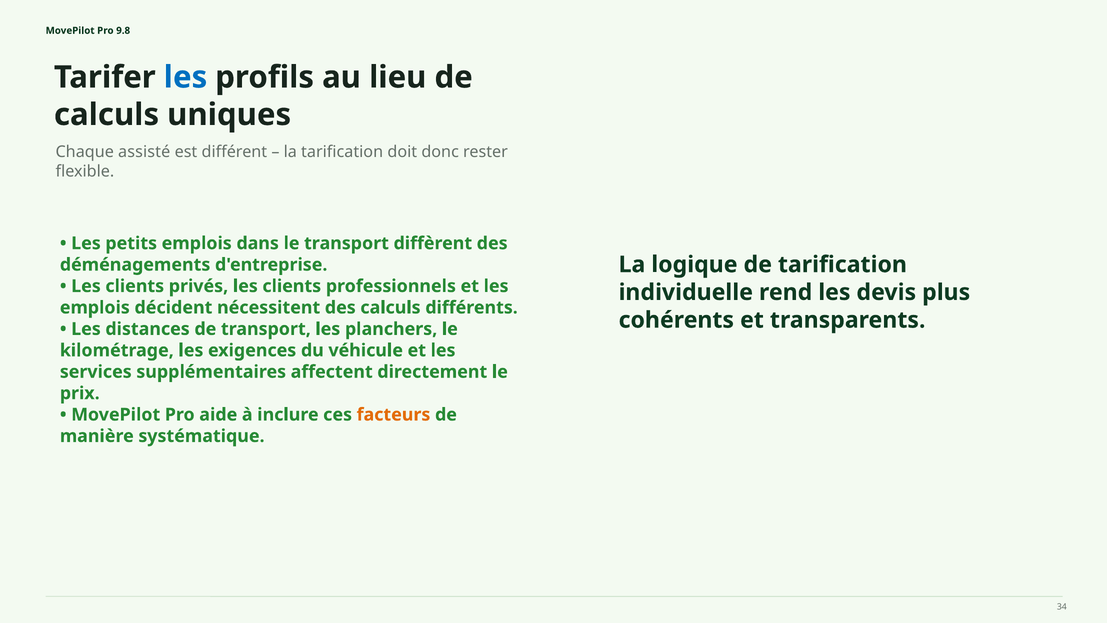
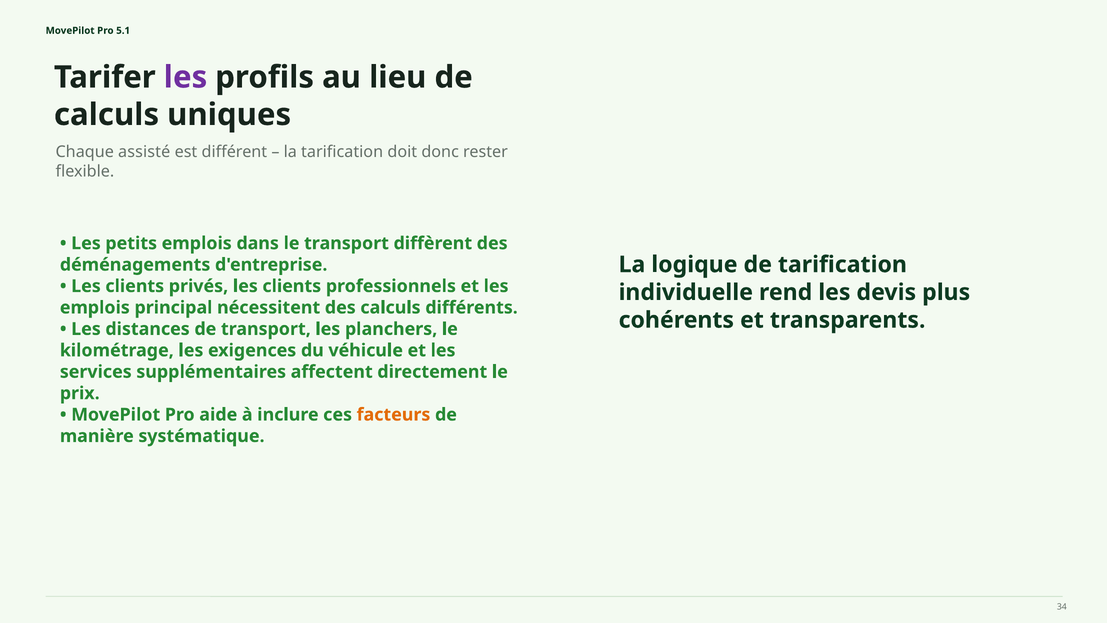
9.8: 9.8 -> 5.1
les at (185, 77) colour: blue -> purple
décident: décident -> principal
